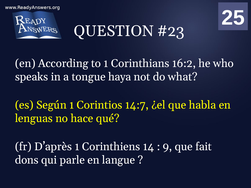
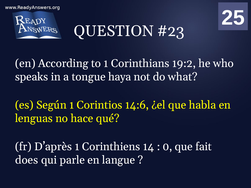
16:2: 16:2 -> 19:2
14:7: 14:7 -> 14:6
9: 9 -> 0
dons: dons -> does
